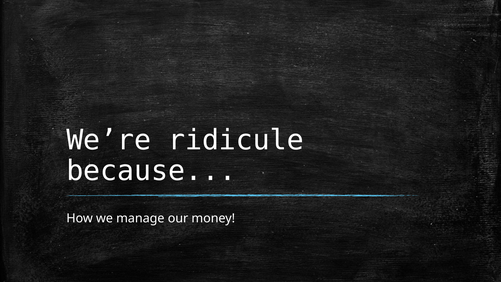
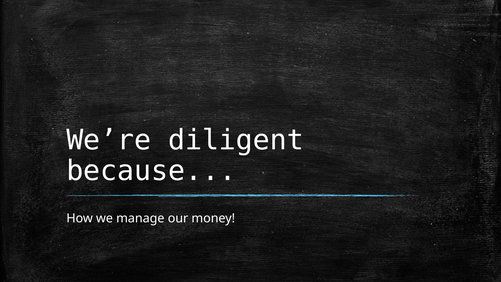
ridicule: ridicule -> diligent
